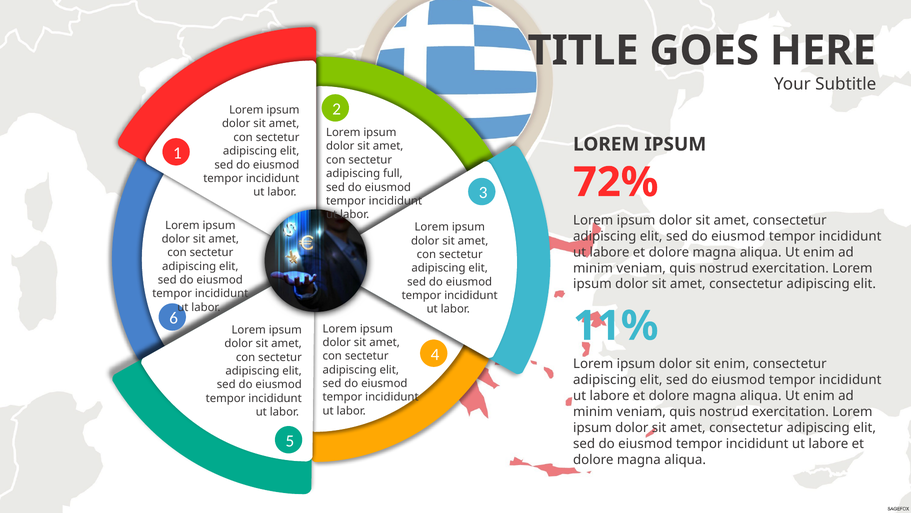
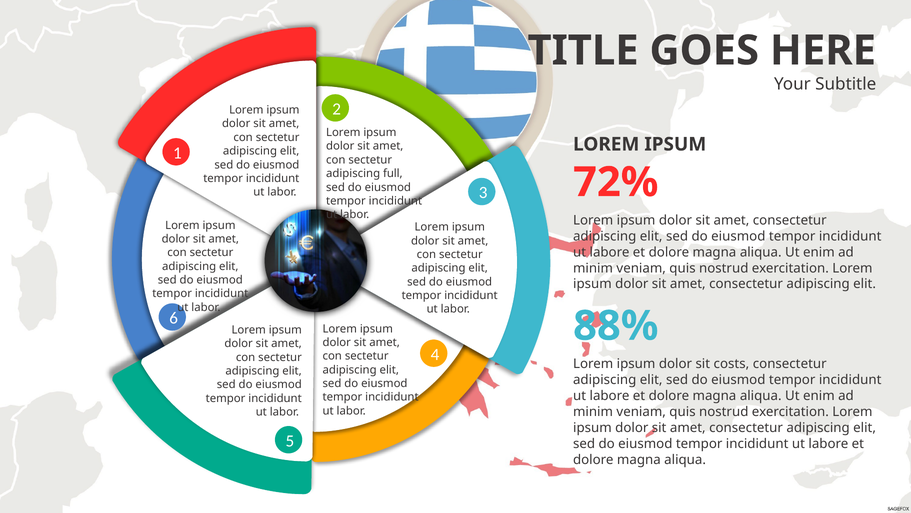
11%: 11% -> 88%
sit enim: enim -> costs
